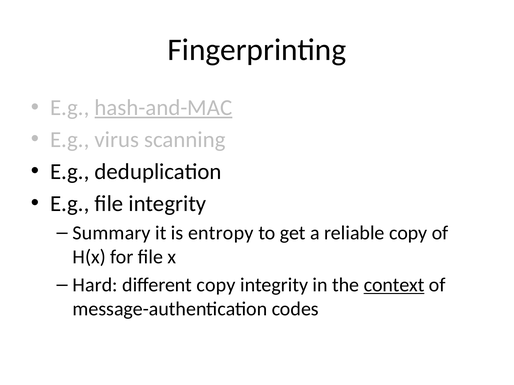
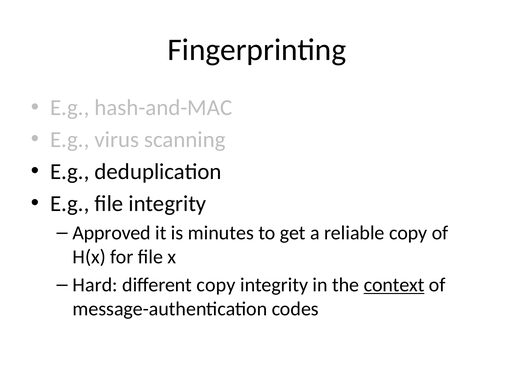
hash-and-MAC underline: present -> none
Summary: Summary -> Approved
entropy: entropy -> minutes
